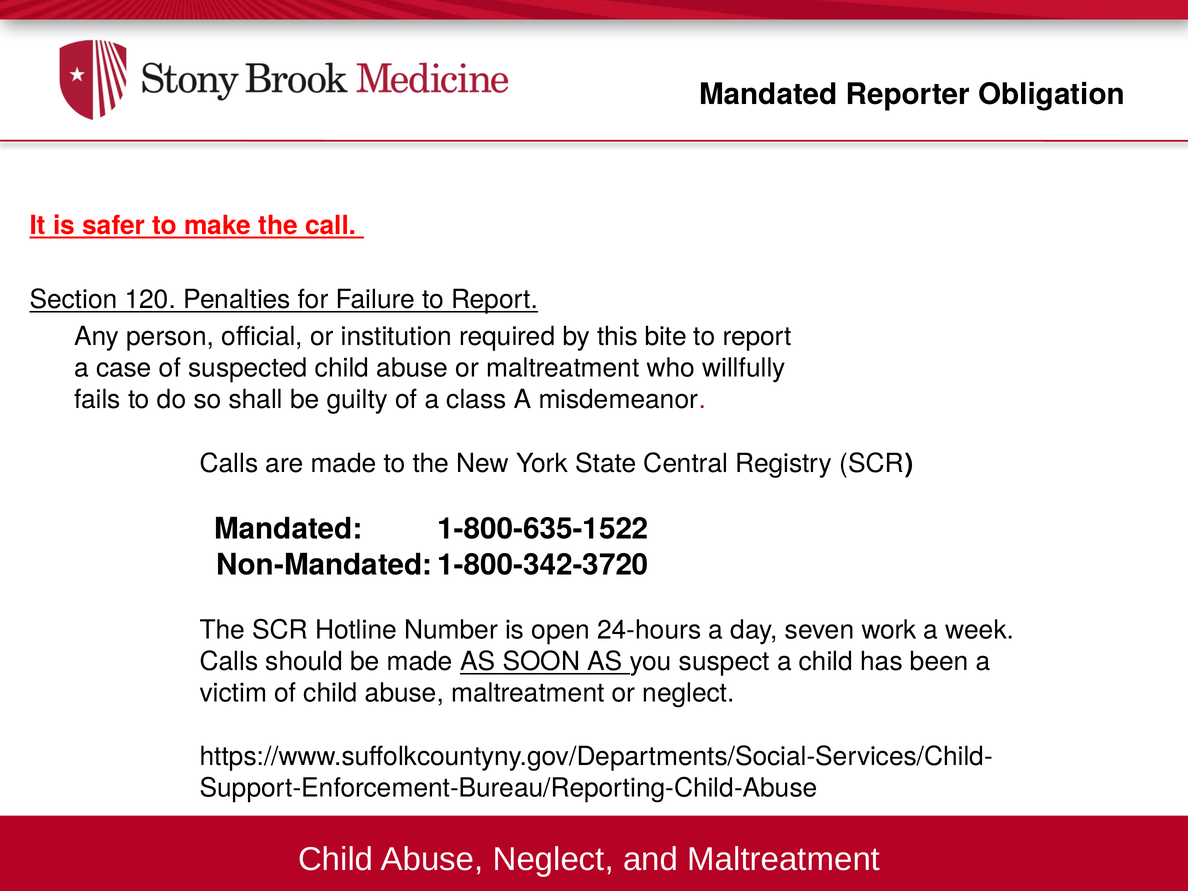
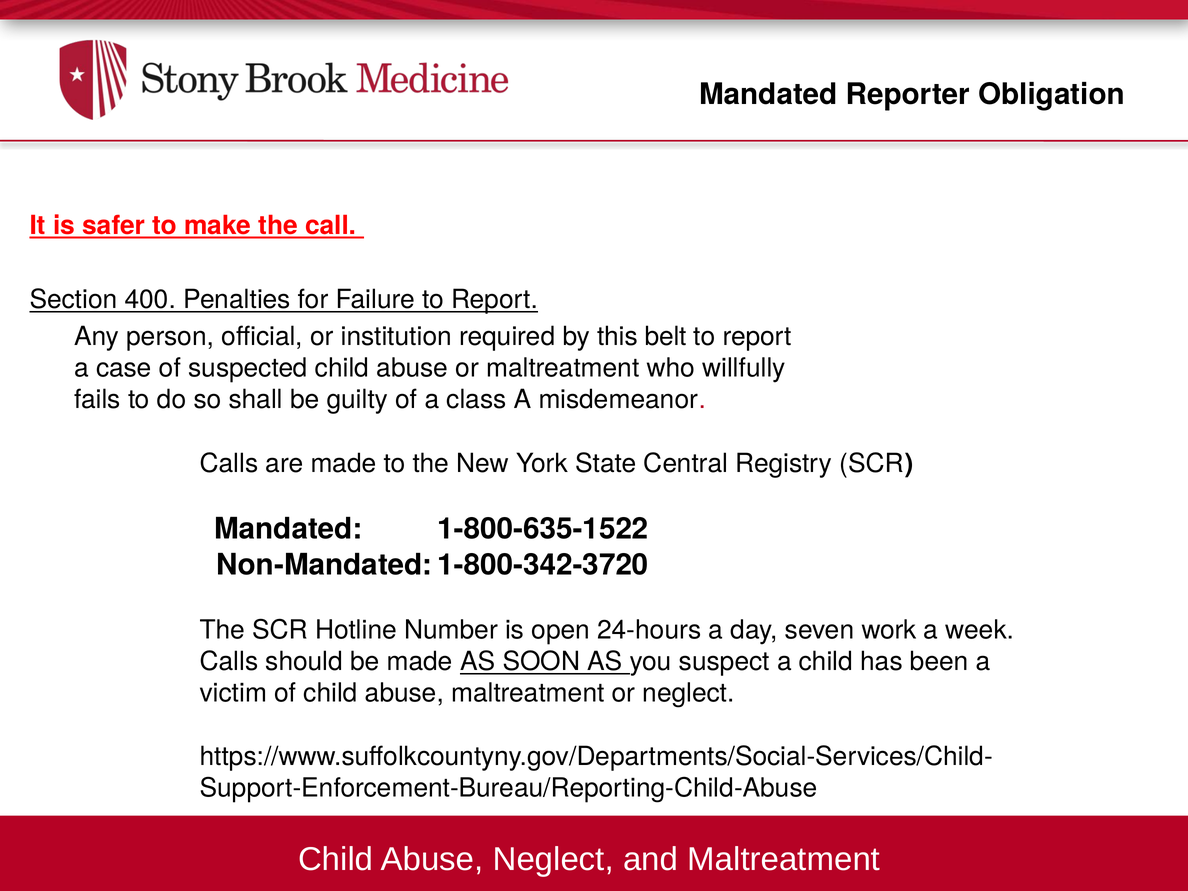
120: 120 -> 400
bite: bite -> belt
